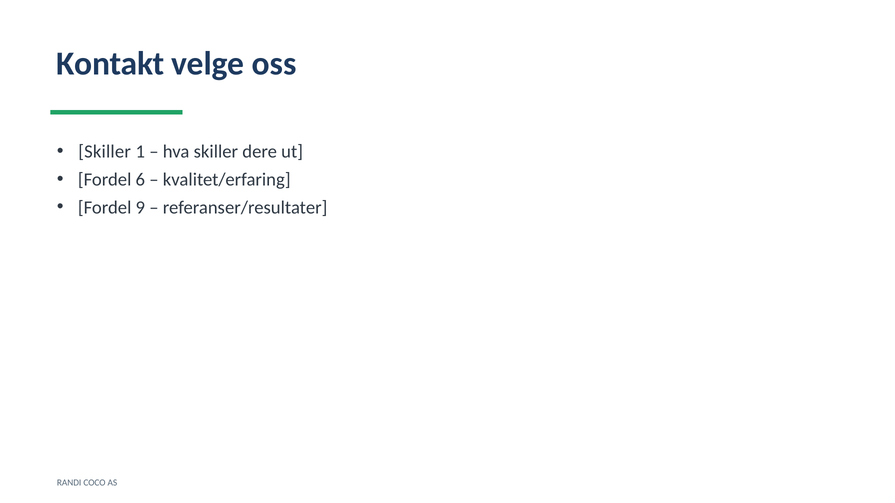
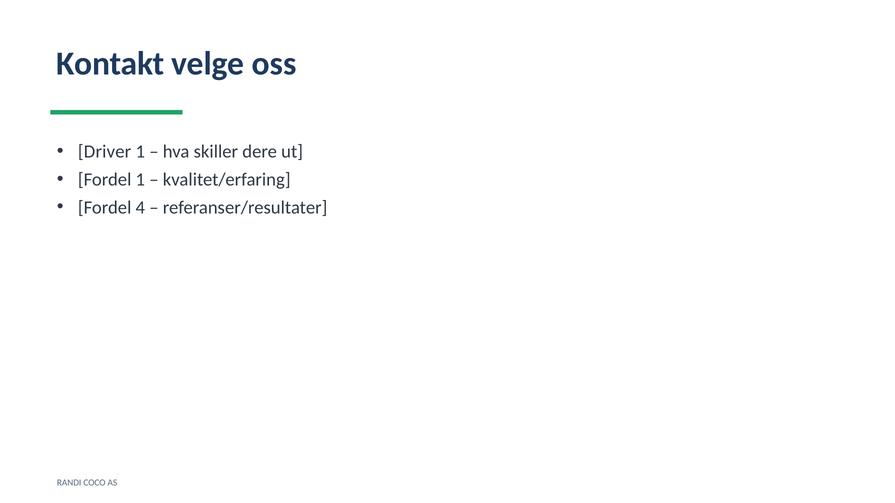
Skiller at (105, 152): Skiller -> Driver
Fordel 6: 6 -> 1
9: 9 -> 4
